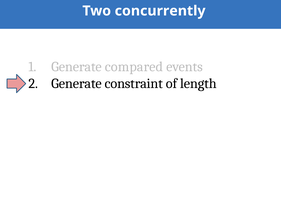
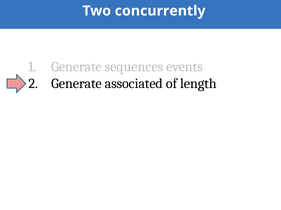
compared: compared -> sequences
constraint: constraint -> associated
